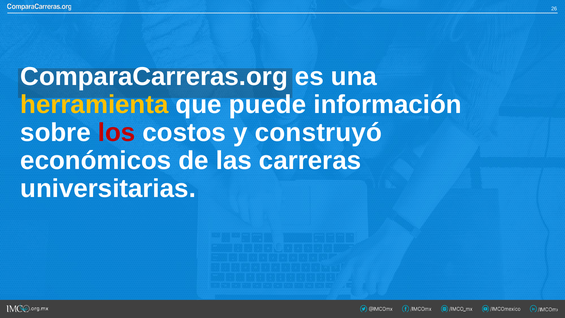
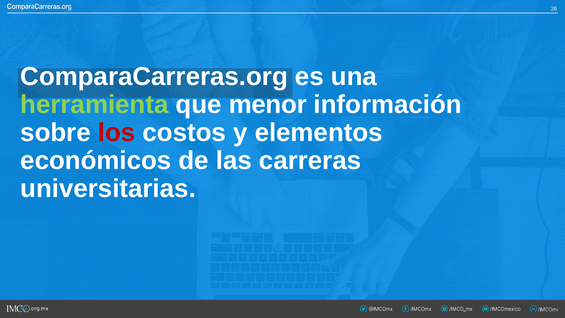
herramienta colour: yellow -> light green
puede: puede -> menor
construyó: construyó -> elementos
